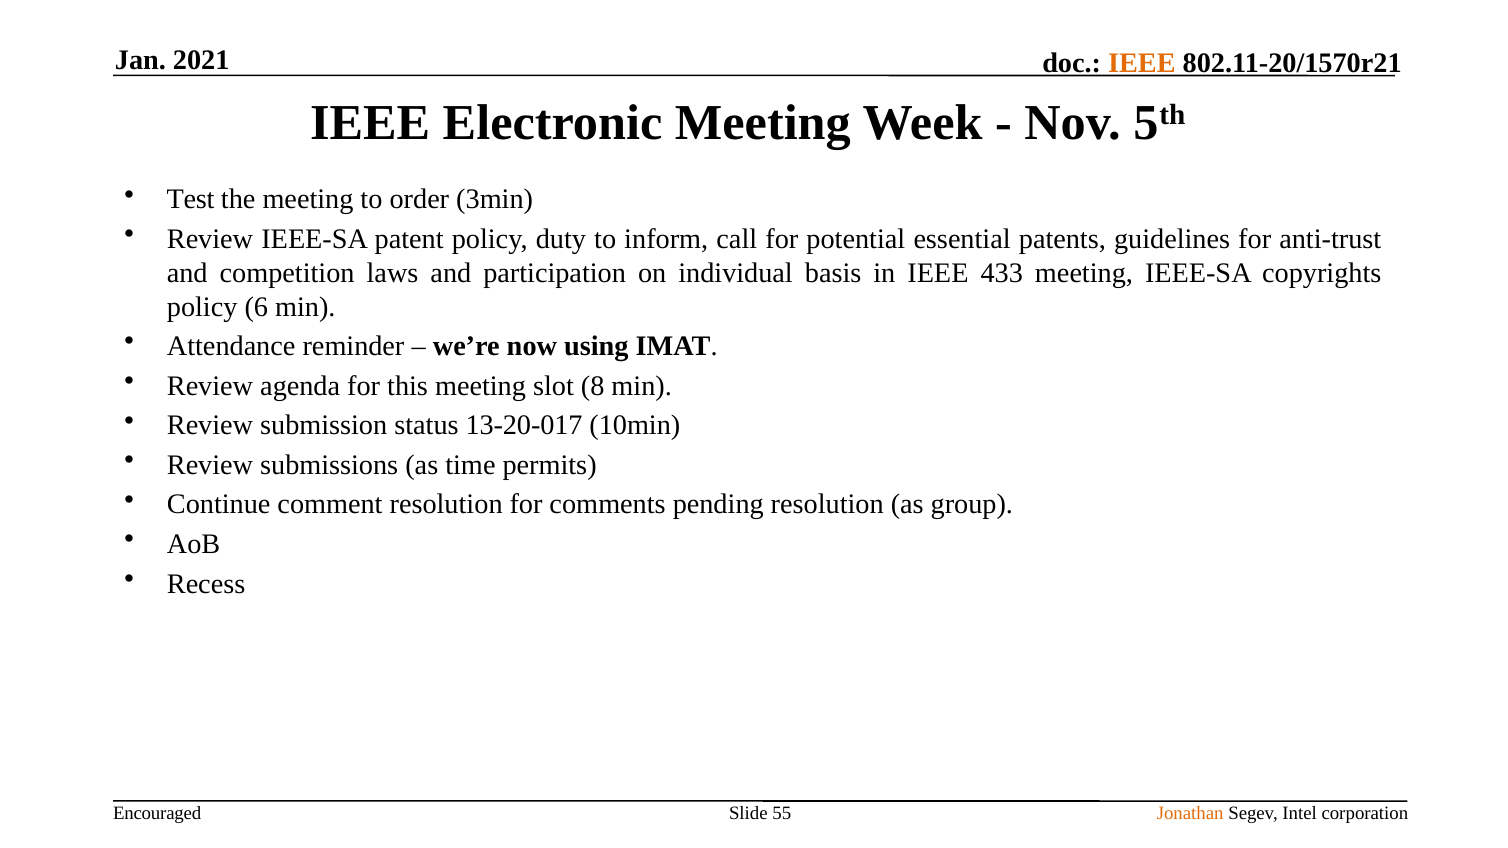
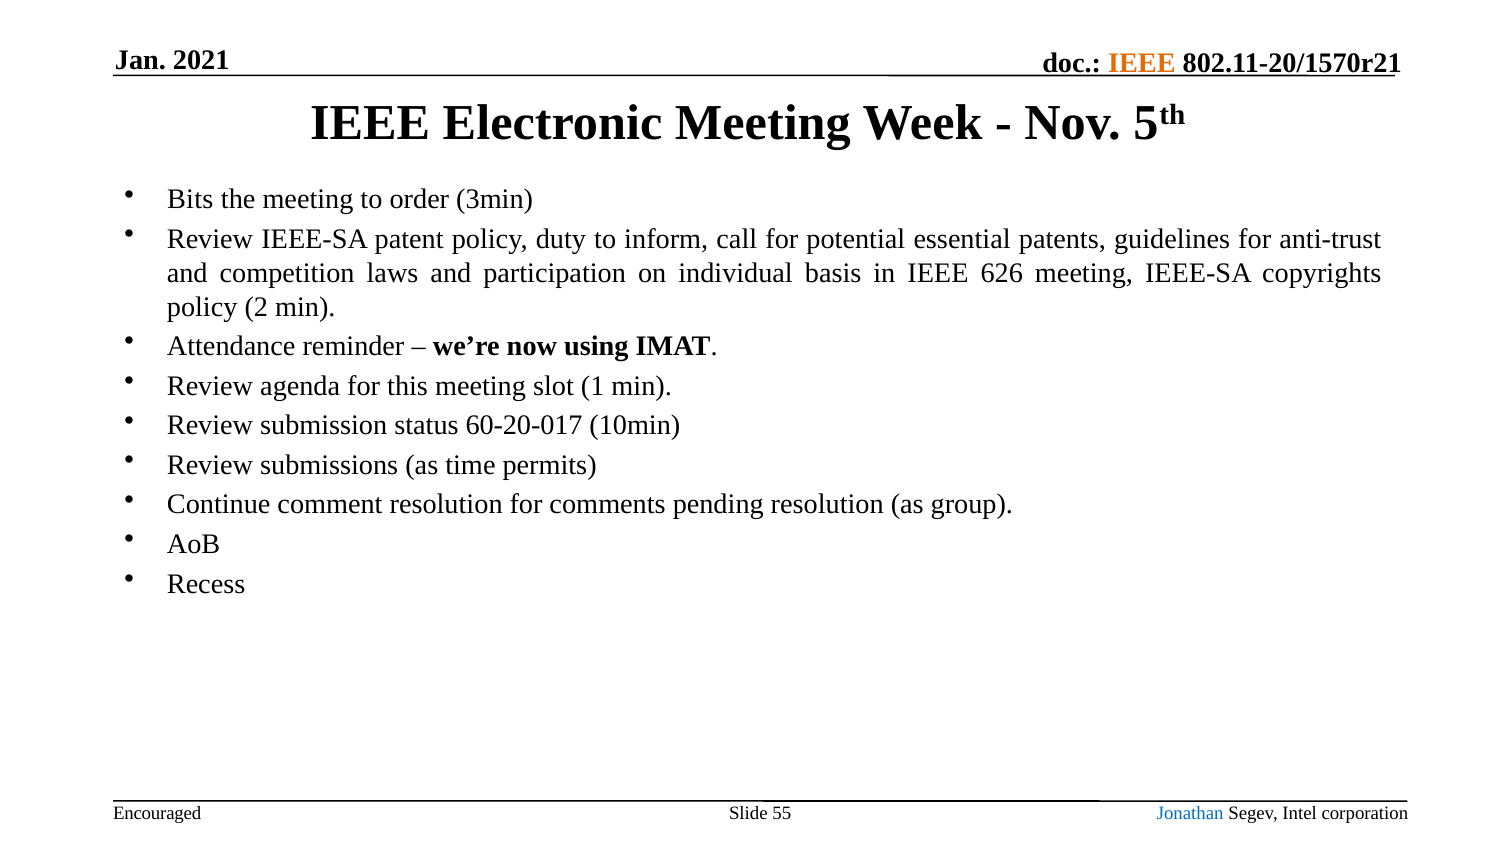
Test: Test -> Bits
433: 433 -> 626
6: 6 -> 2
8: 8 -> 1
13-20-017: 13-20-017 -> 60-20-017
Jonathan colour: orange -> blue
